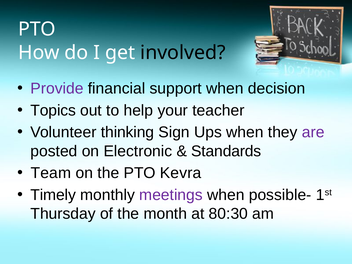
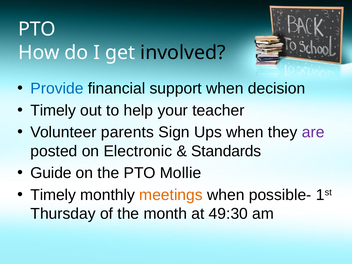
Provide colour: purple -> blue
Topics at (53, 110): Topics -> Timely
thinking: thinking -> parents
Team: Team -> Guide
Kevra: Kevra -> Mollie
meetings colour: purple -> orange
80:30: 80:30 -> 49:30
